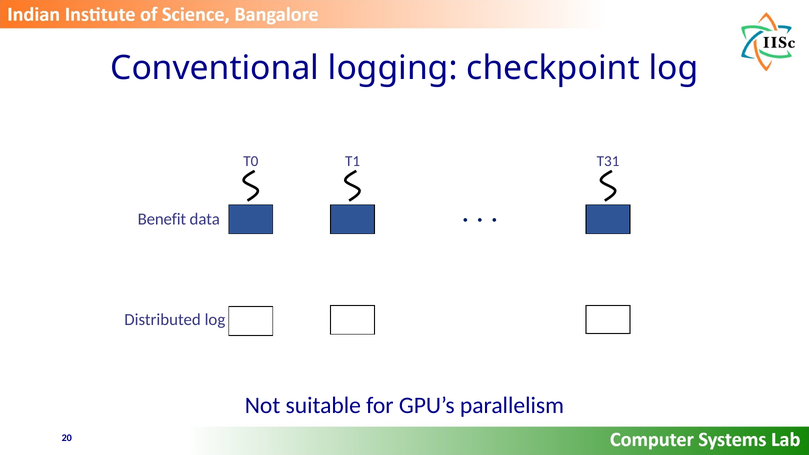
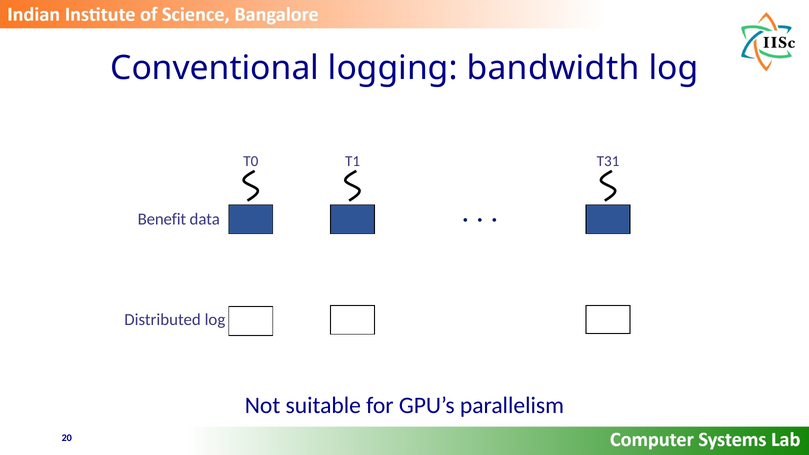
checkpoint: checkpoint -> bandwidth
